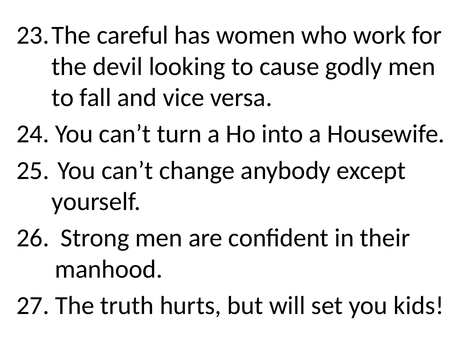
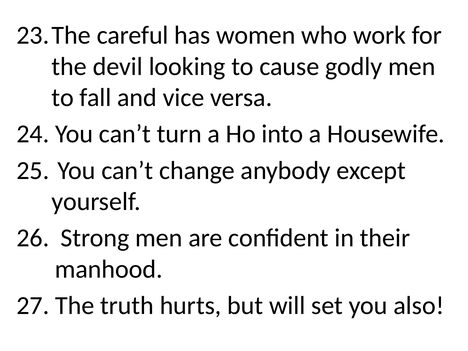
kids: kids -> also
